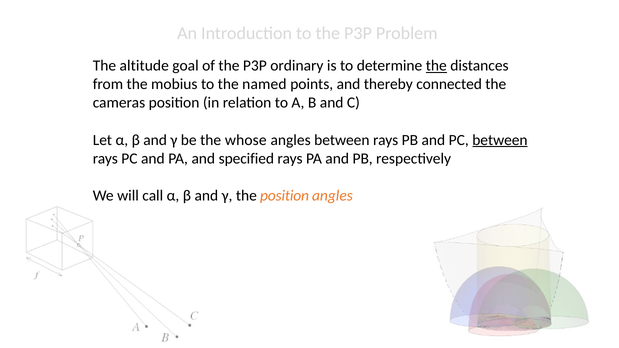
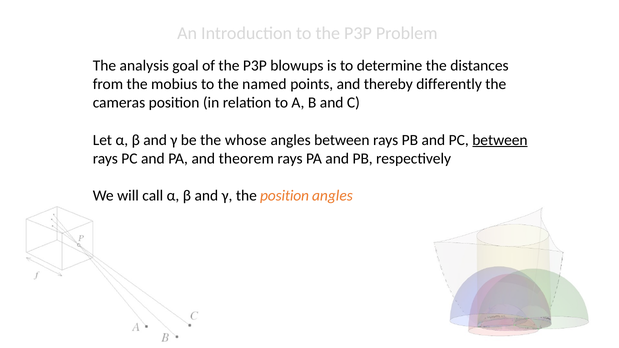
altitude: altitude -> analysis
ordinary: ordinary -> blowups
the at (436, 66) underline: present -> none
connected: connected -> differently
specified: specified -> theorem
